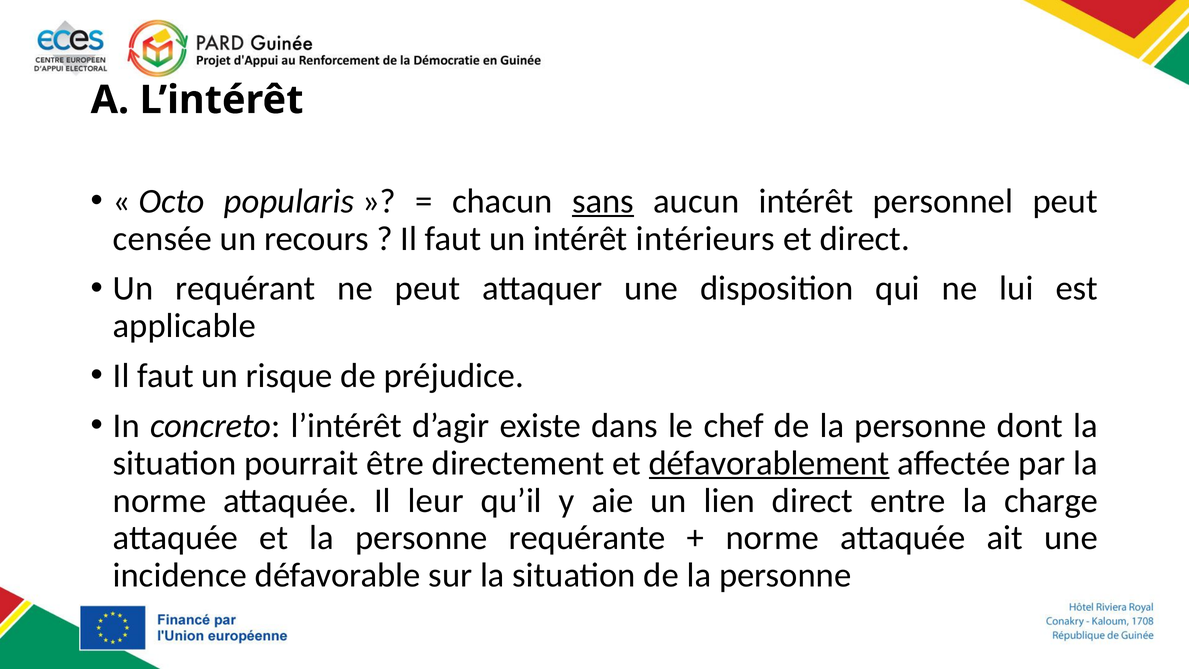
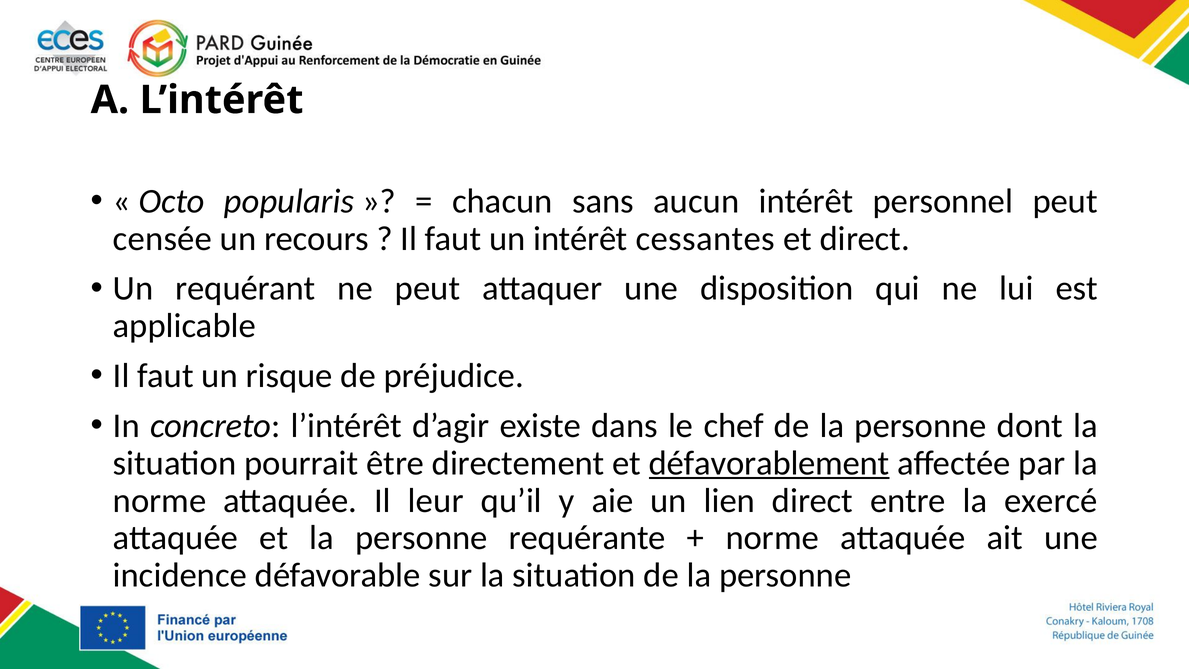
sans underline: present -> none
intérieurs: intérieurs -> cessantes
charge: charge -> exercé
